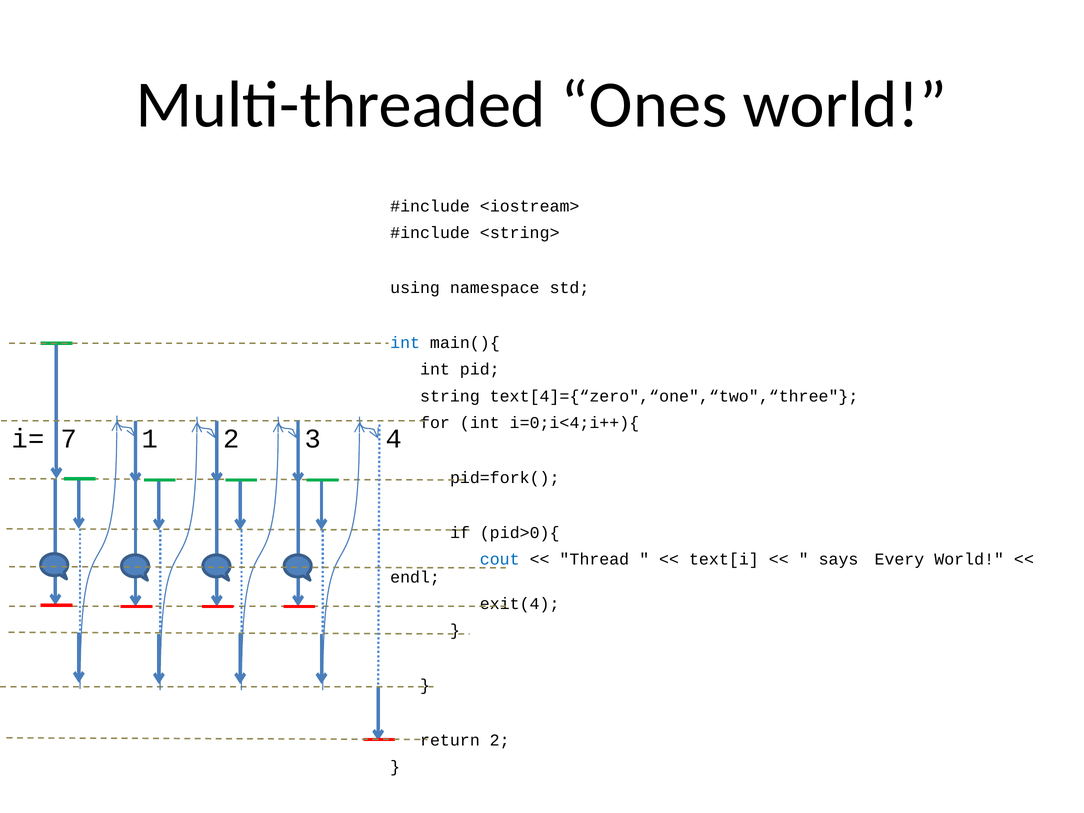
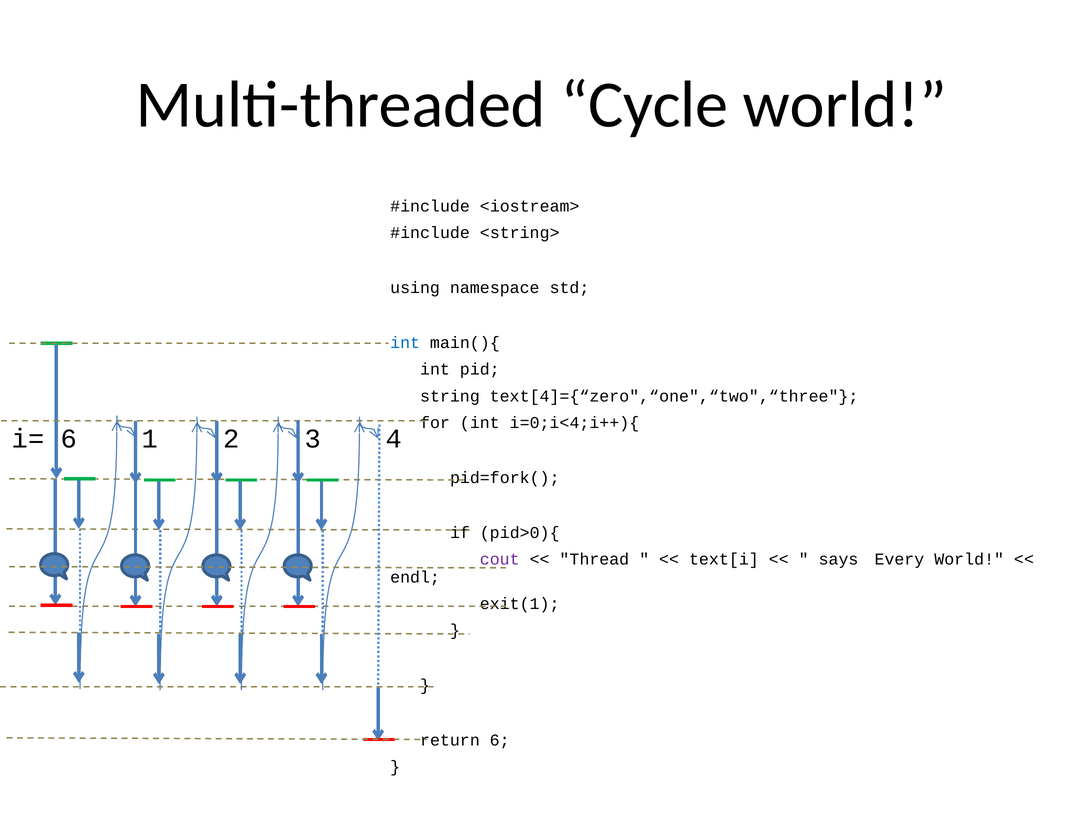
Ones: Ones -> Cycle
i= 7: 7 -> 6
cout colour: blue -> purple
exit(4: exit(4 -> exit(1
return 2: 2 -> 6
